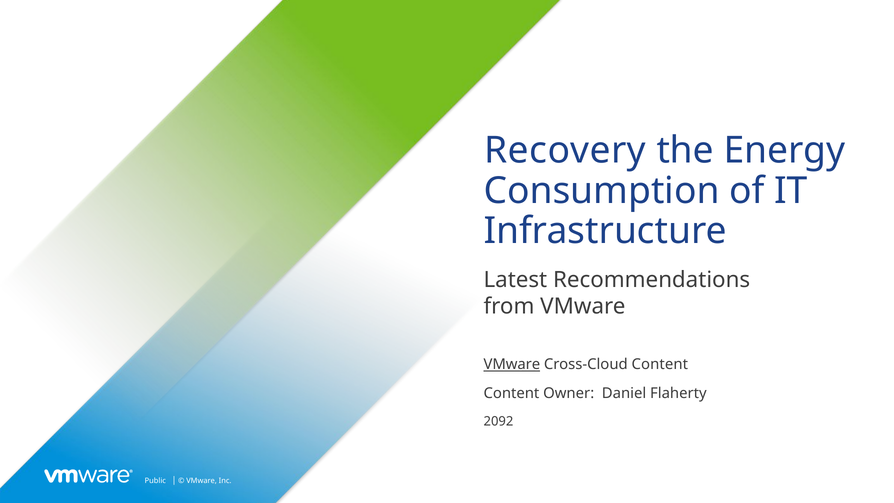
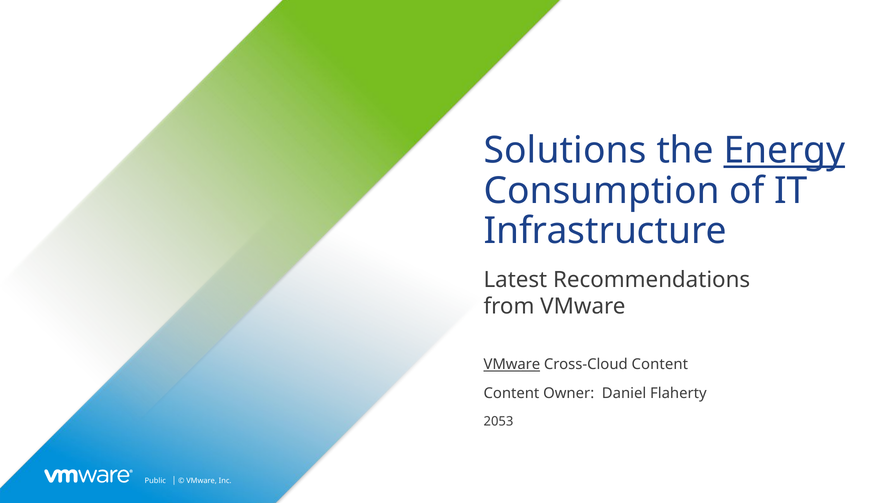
Recovery: Recovery -> Solutions
Energy underline: none -> present
2092: 2092 -> 2053
